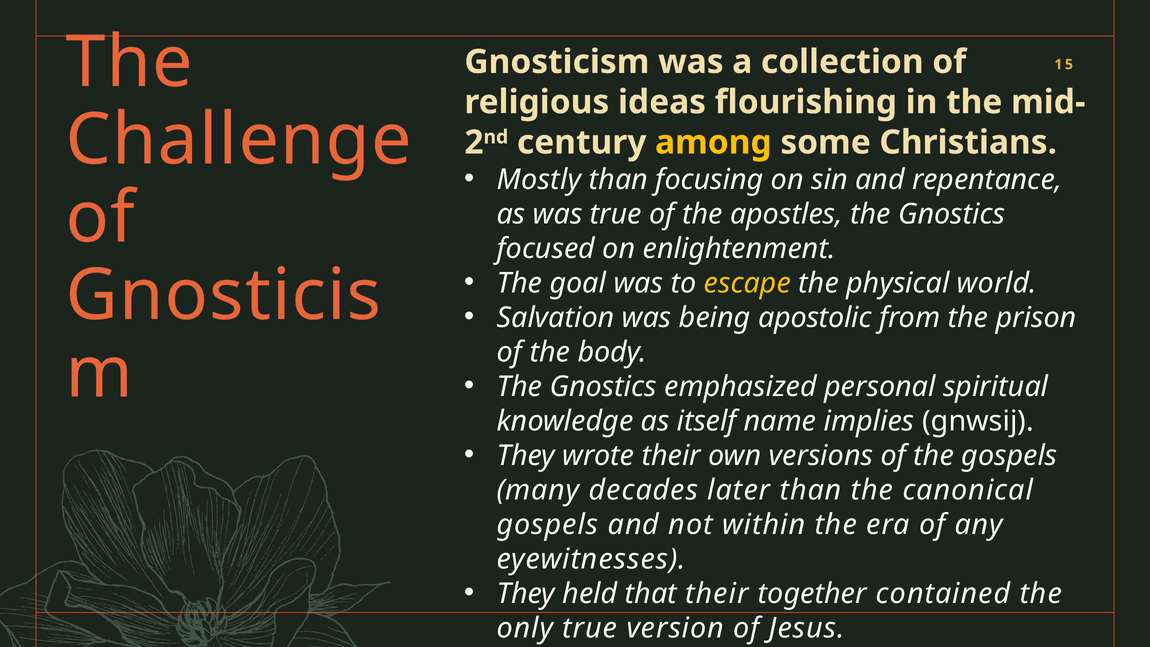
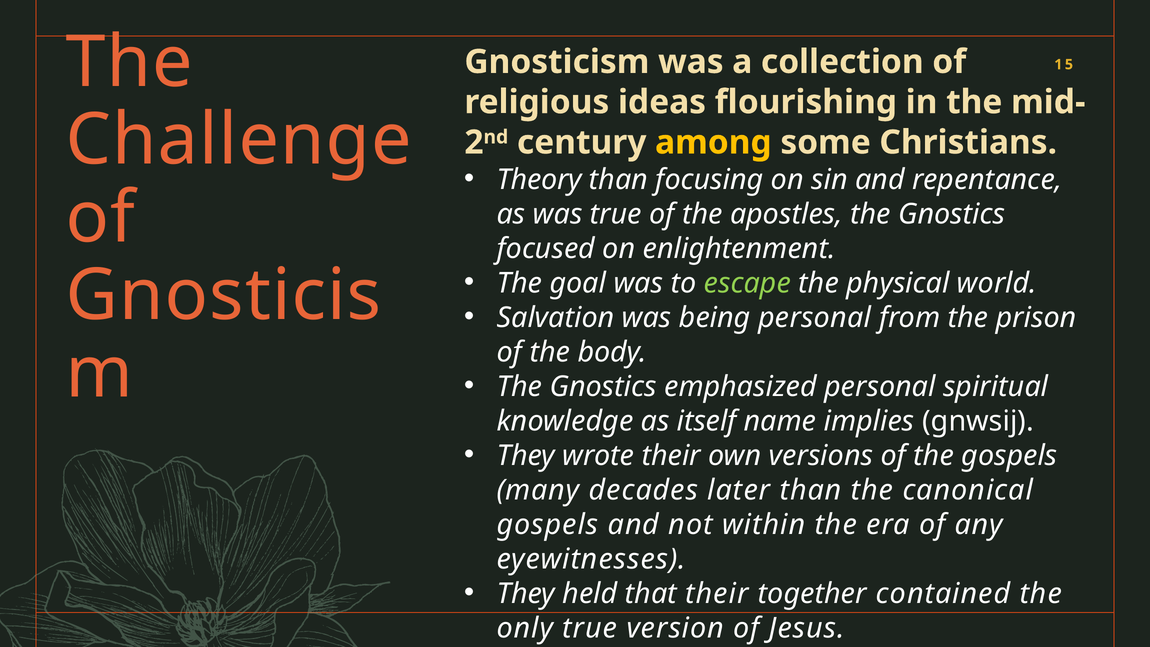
Mostly: Mostly -> Theory
escape colour: yellow -> light green
being apostolic: apostolic -> personal
